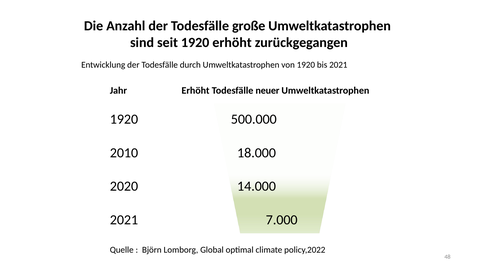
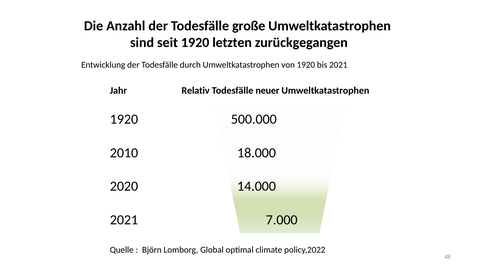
1920 erhöht: erhöht -> letzten
Jahr Erhöht: Erhöht -> Relativ
